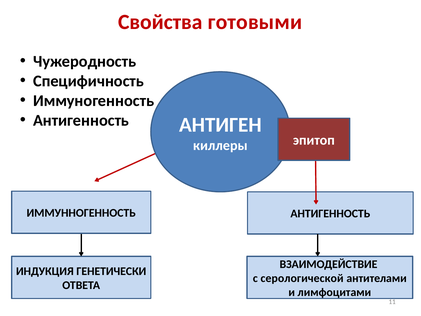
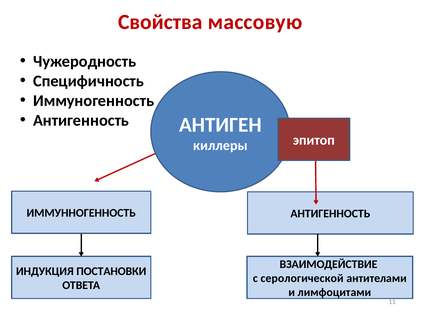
готовыми: готовыми -> массовую
ГЕНЕТИЧЕСКИ: ГЕНЕТИЧЕСКИ -> ПОСТАНОВКИ
